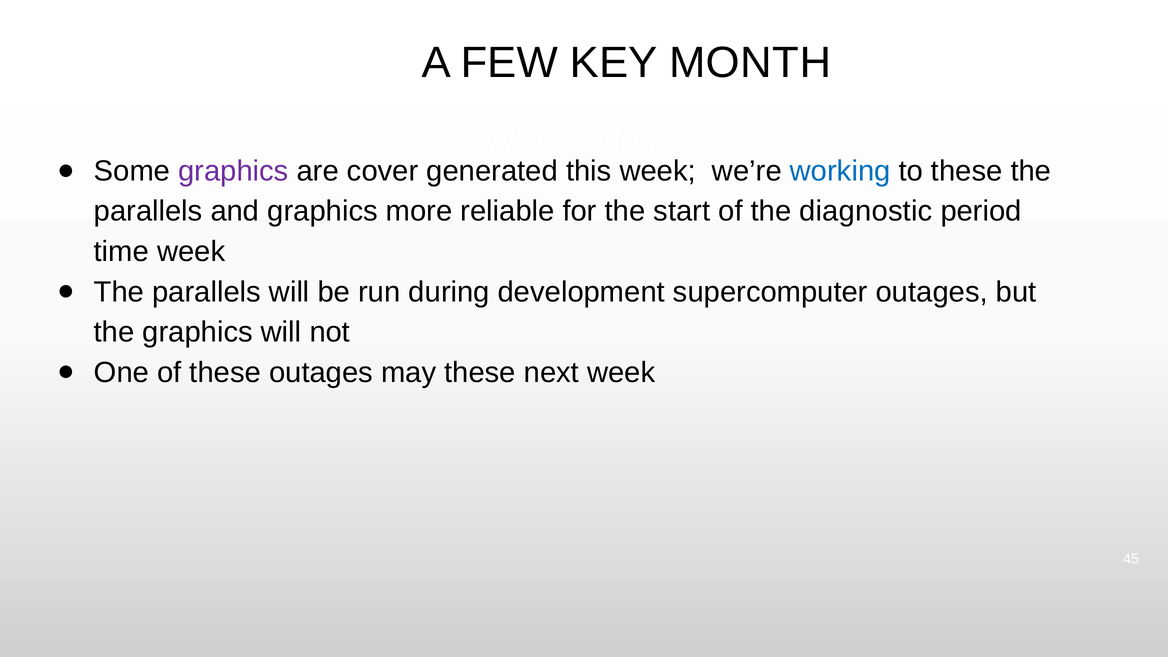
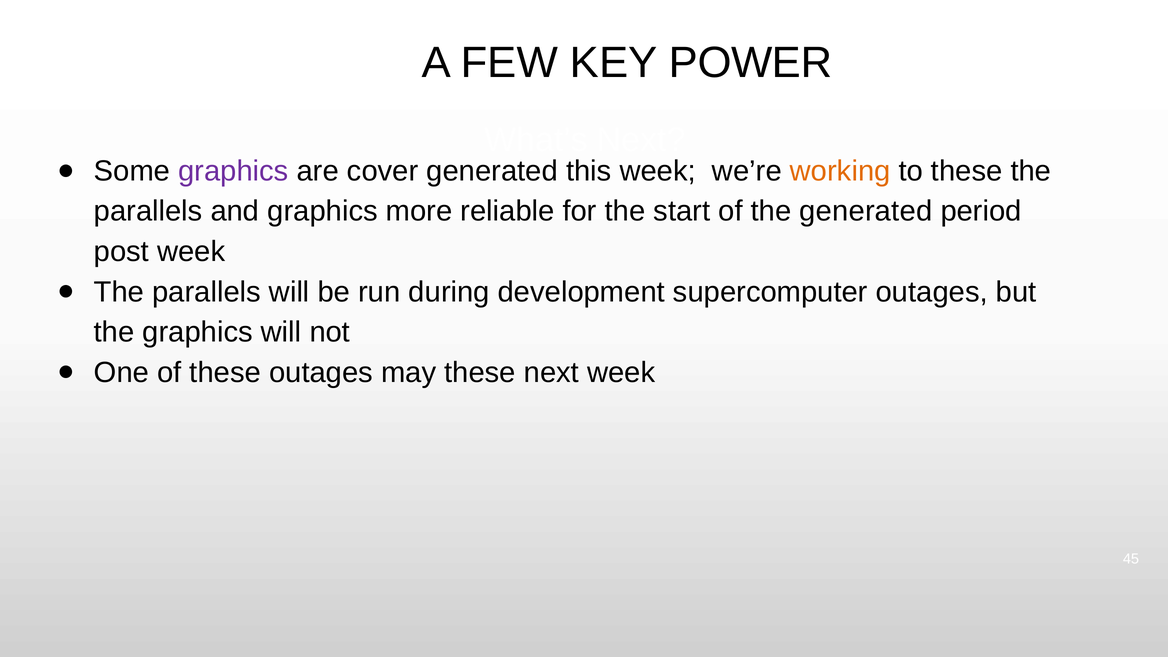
MONTH: MONTH -> POWER
working colour: blue -> orange
the diagnostic: diagnostic -> generated
time: time -> post
